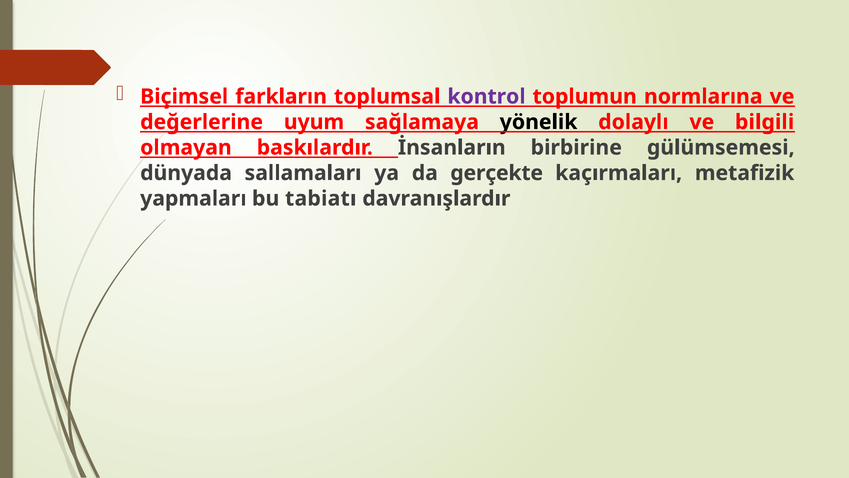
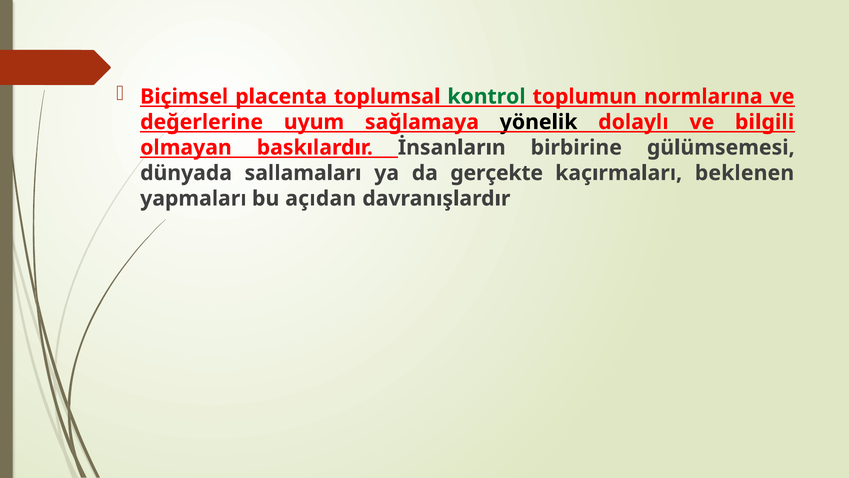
farkların: farkların -> placenta
kontrol colour: purple -> green
metafizik: metafizik -> beklenen
tabiatı: tabiatı -> açıdan
